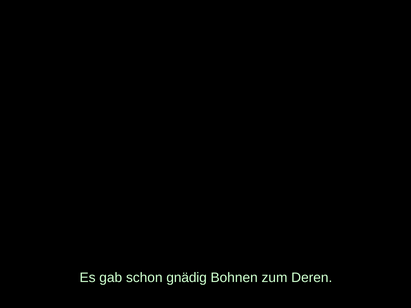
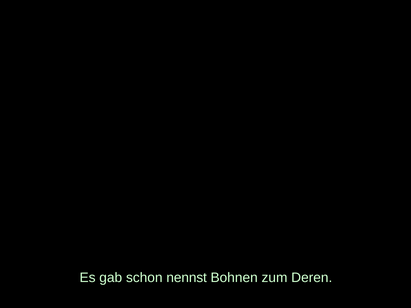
gnädig: gnädig -> nennst
